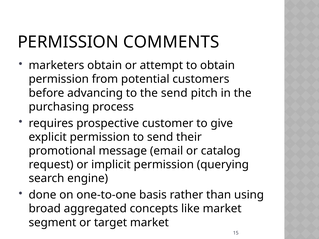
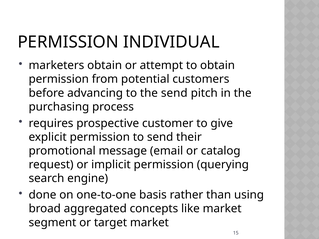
COMMENTS: COMMENTS -> INDIVIDUAL
